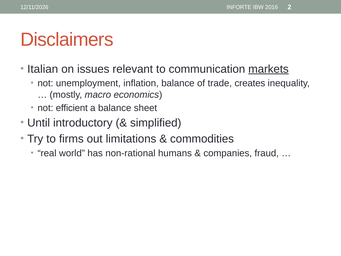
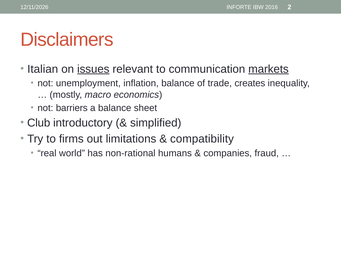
issues underline: none -> present
efficient: efficient -> barriers
Until: Until -> Club
commodities: commodities -> compatibility
